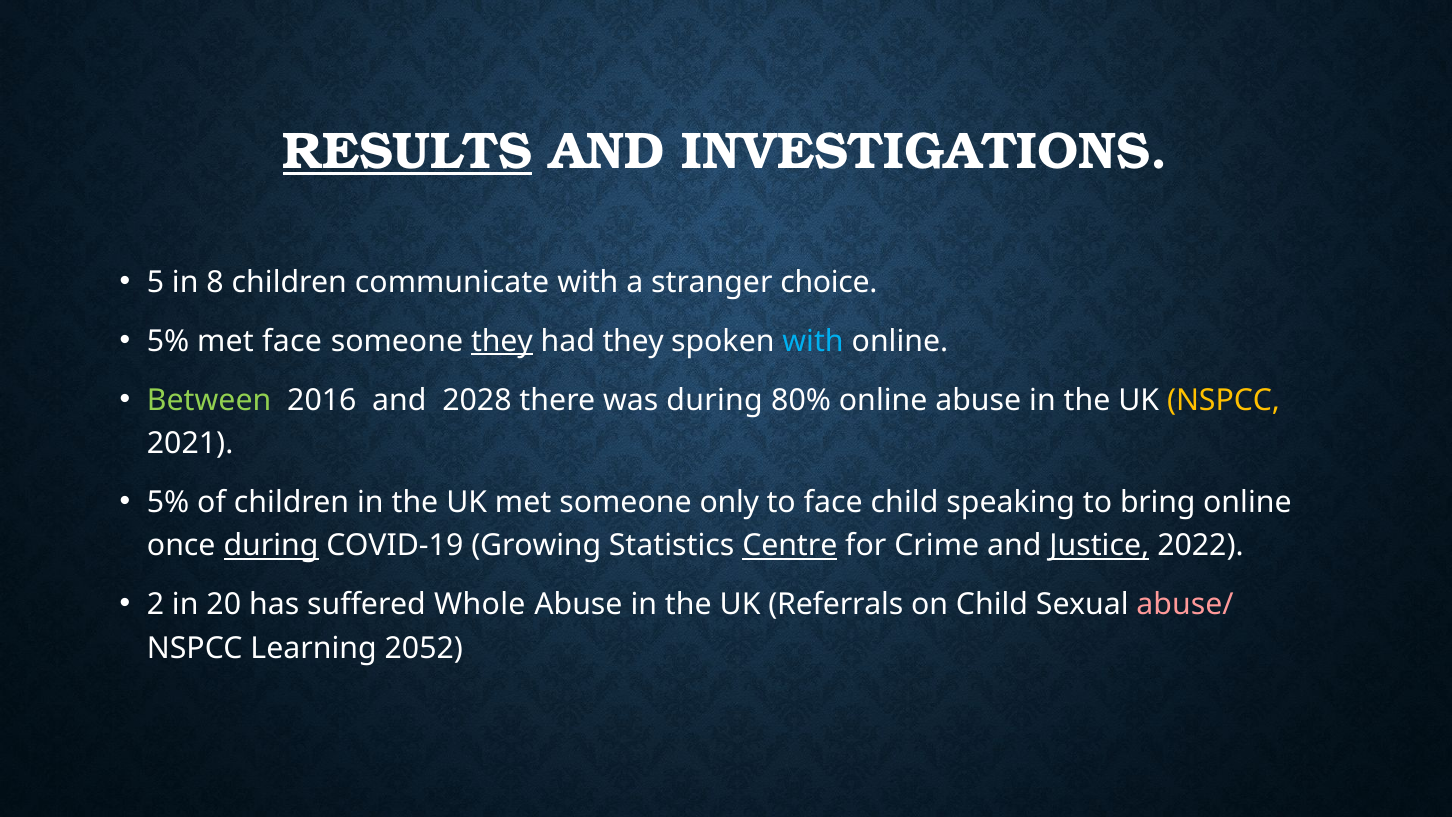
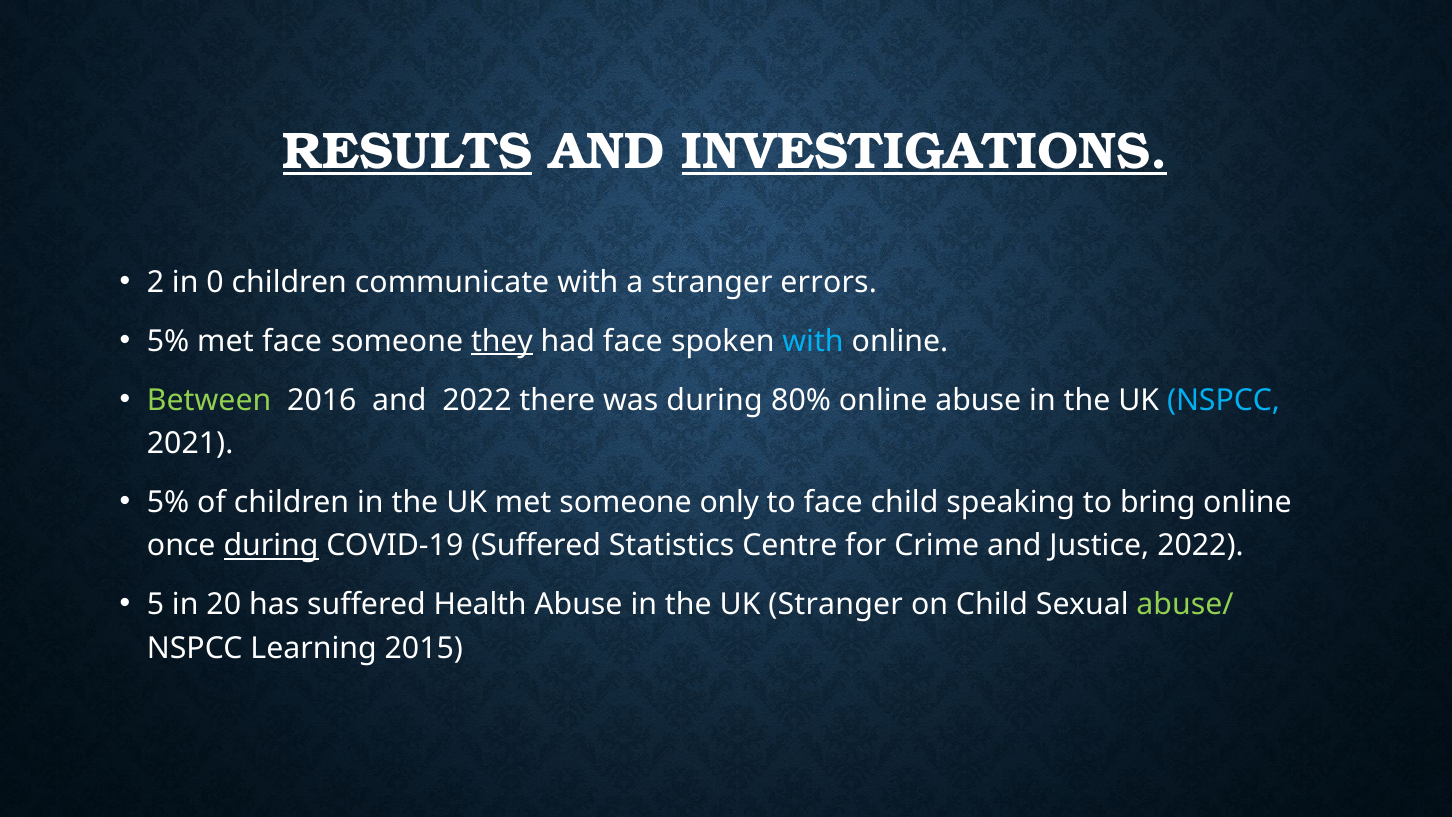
INVESTIGATIONS underline: none -> present
5: 5 -> 2
8: 8 -> 0
choice: choice -> errors
had they: they -> face
and 2028: 2028 -> 2022
NSPCC at (1224, 400) colour: yellow -> light blue
COVID-19 Growing: Growing -> Suffered
Centre underline: present -> none
Justice underline: present -> none
2: 2 -> 5
Whole: Whole -> Health
UK Referrals: Referrals -> Stranger
abuse/ colour: pink -> light green
2052: 2052 -> 2015
